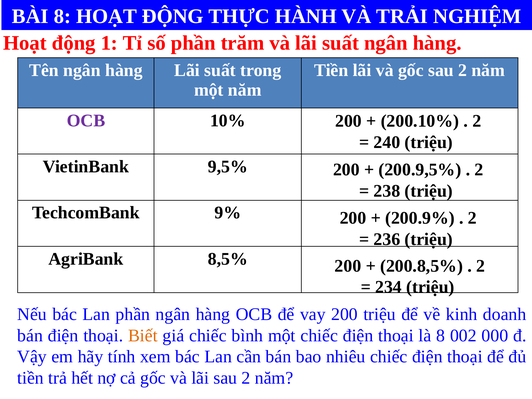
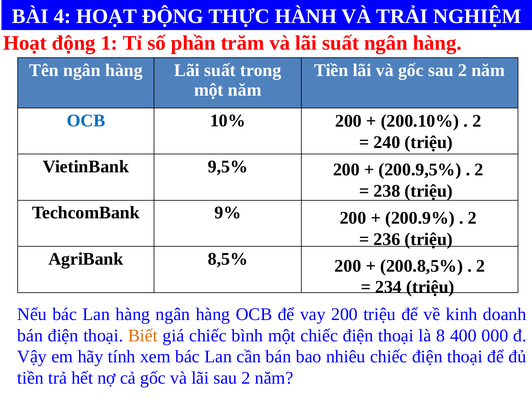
BÀI 8: 8 -> 4
OCB at (86, 120) colour: purple -> blue
Lan phần: phần -> hàng
002: 002 -> 400
